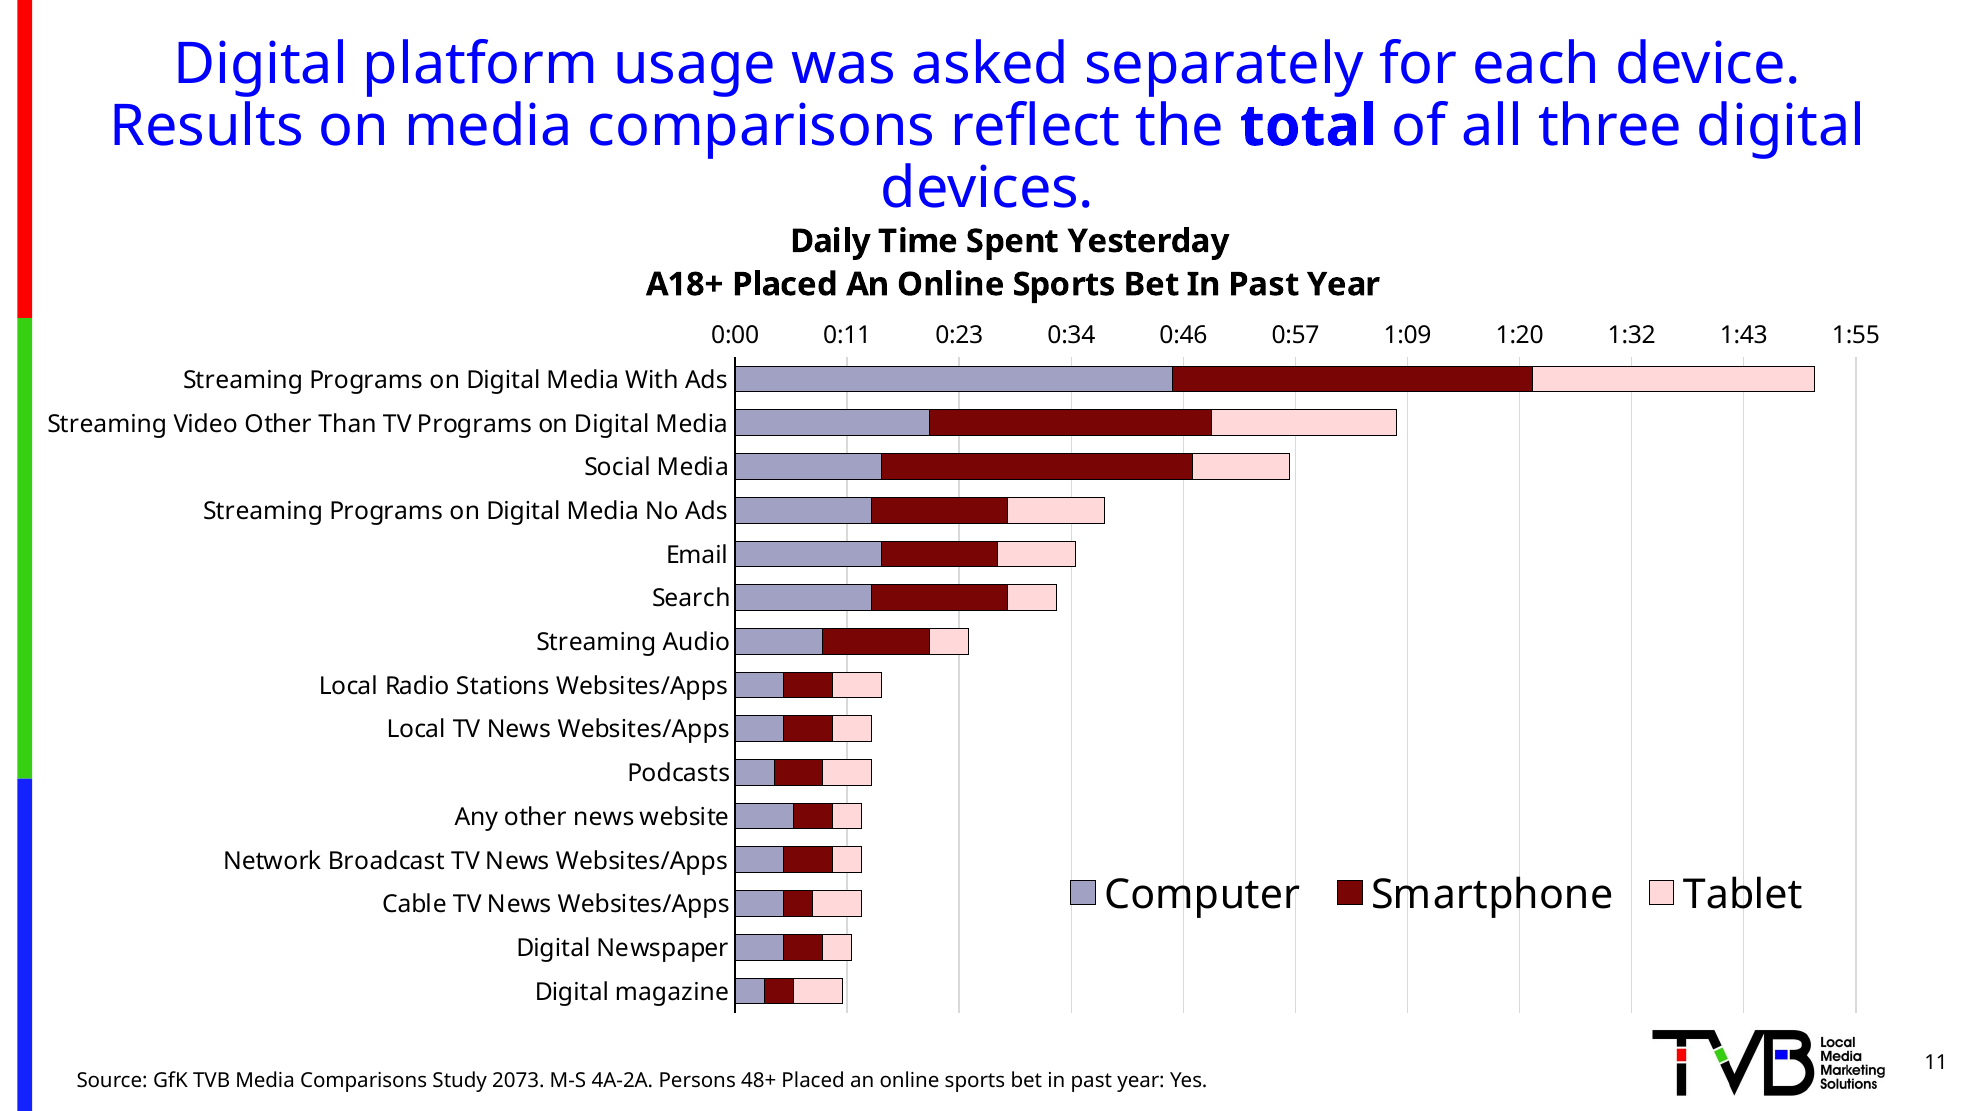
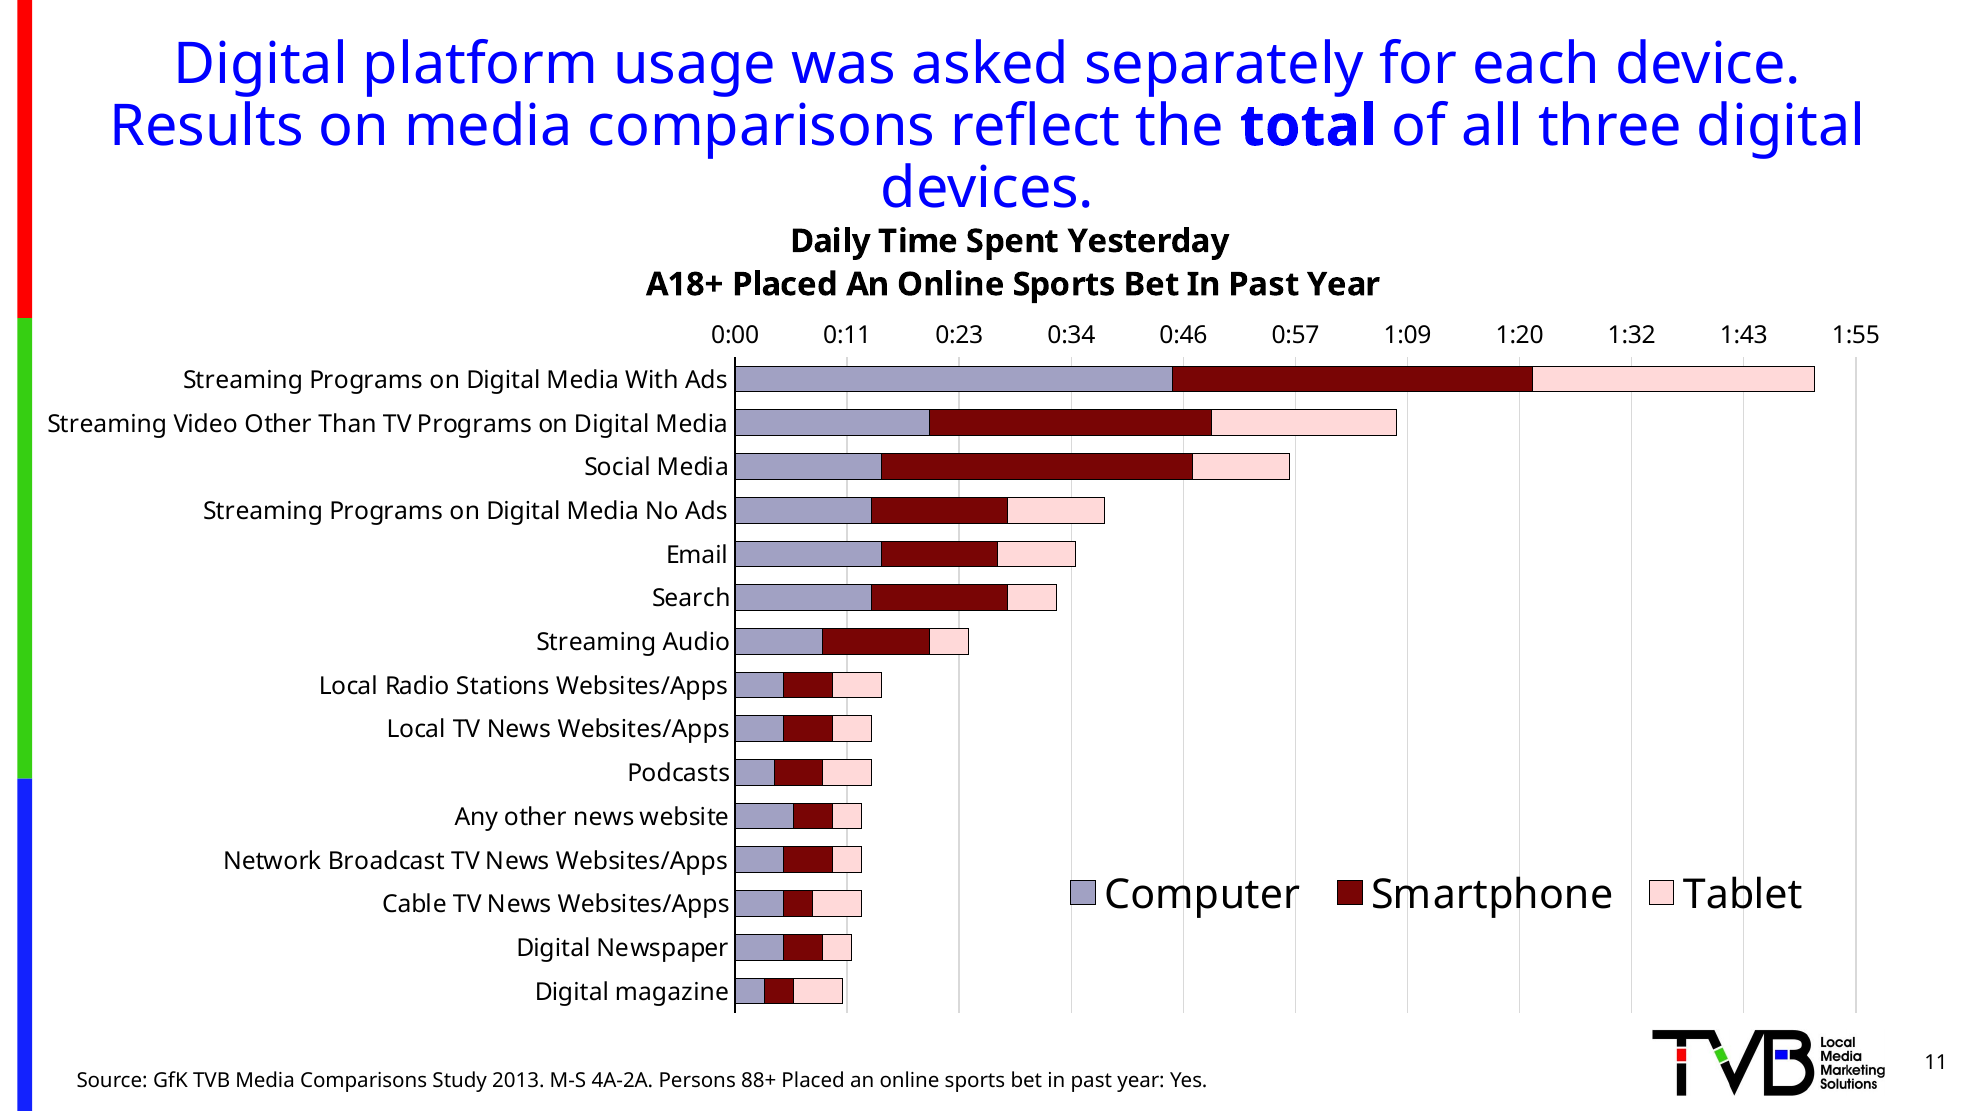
2073: 2073 -> 2013
48+: 48+ -> 88+
